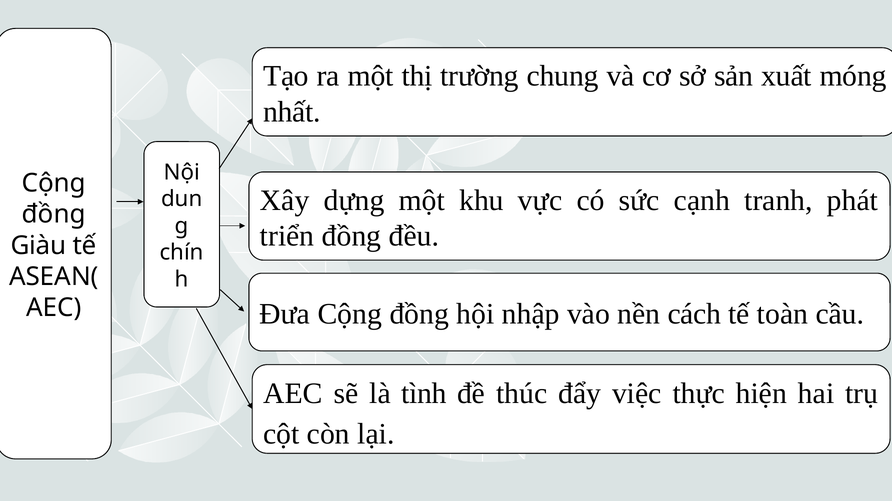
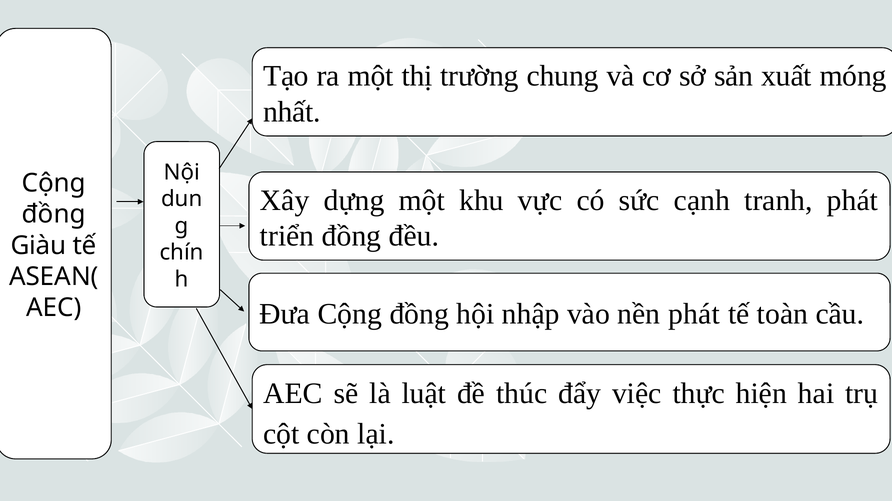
nền cách: cách -> phát
tình: tình -> luật
